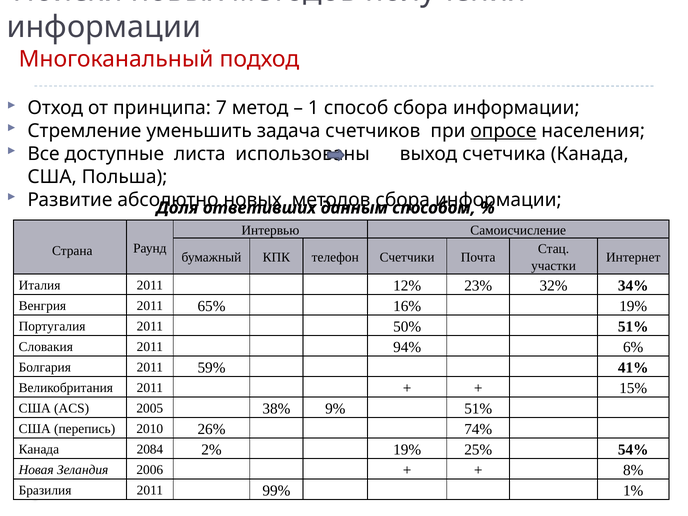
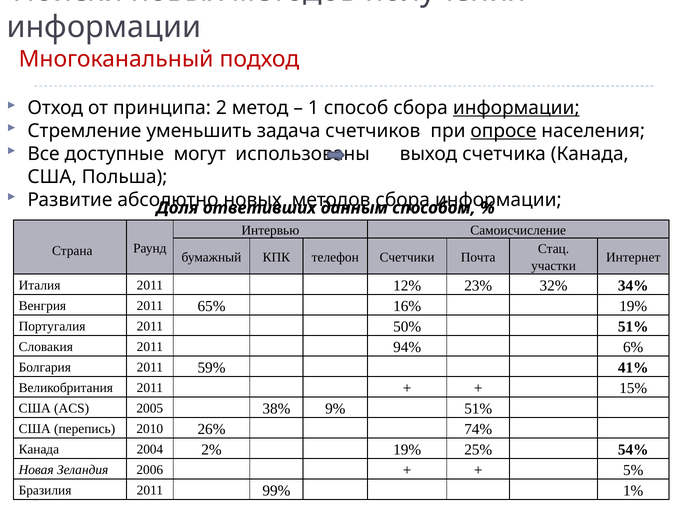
7: 7 -> 2
информации at (516, 108) underline: none -> present
листа: листа -> могут
2084: 2084 -> 2004
8%: 8% -> 5%
